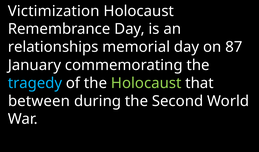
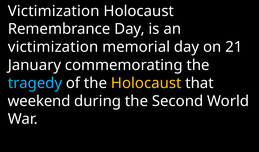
relationships at (53, 47): relationships -> victimization
87: 87 -> 21
Holocaust at (146, 83) colour: light green -> yellow
between: between -> weekend
